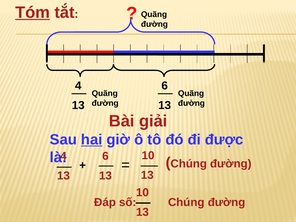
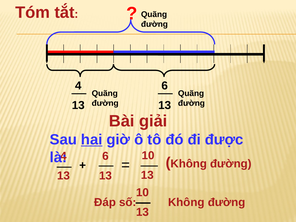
Tóm underline: present -> none
Chúng at (189, 164): Chúng -> Không
số Chúng: Chúng -> Không
